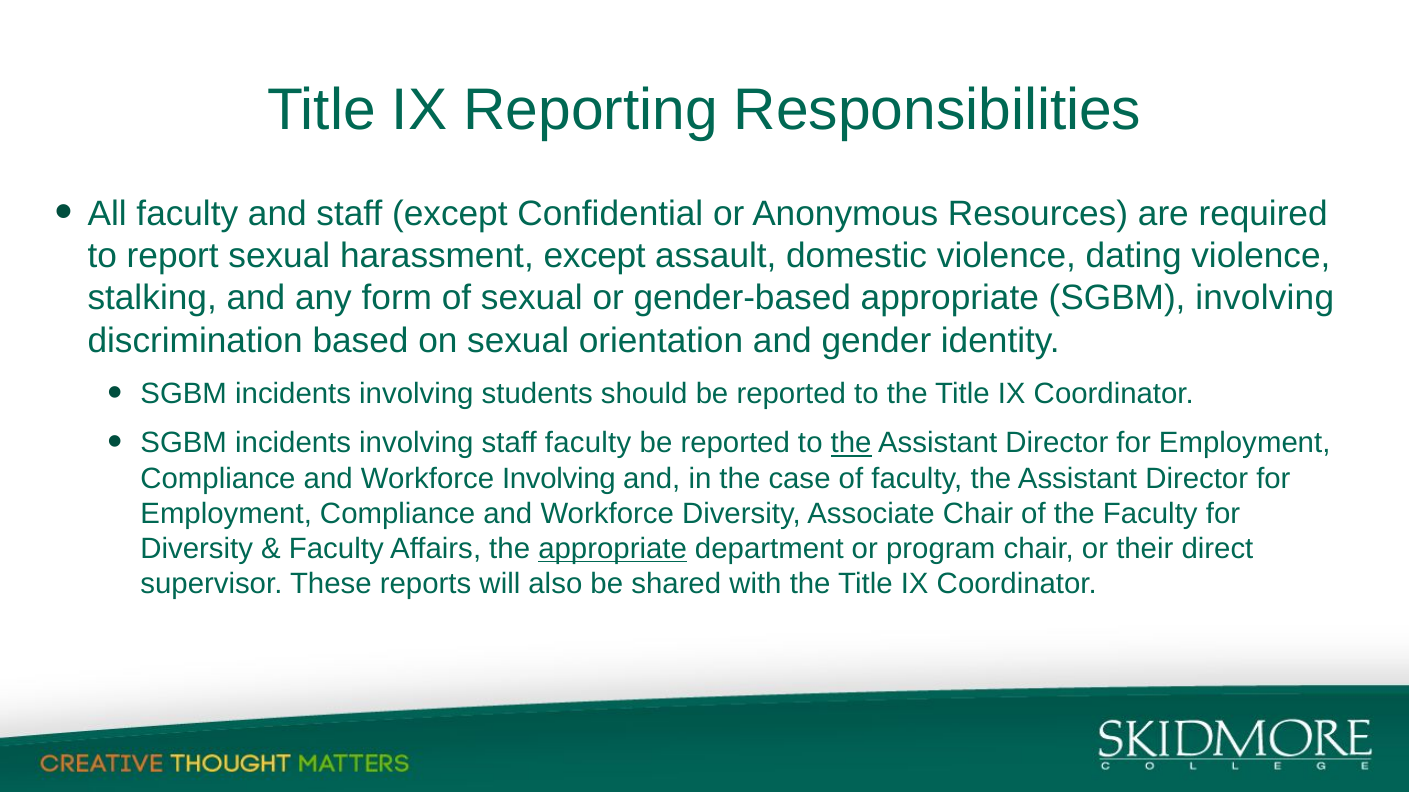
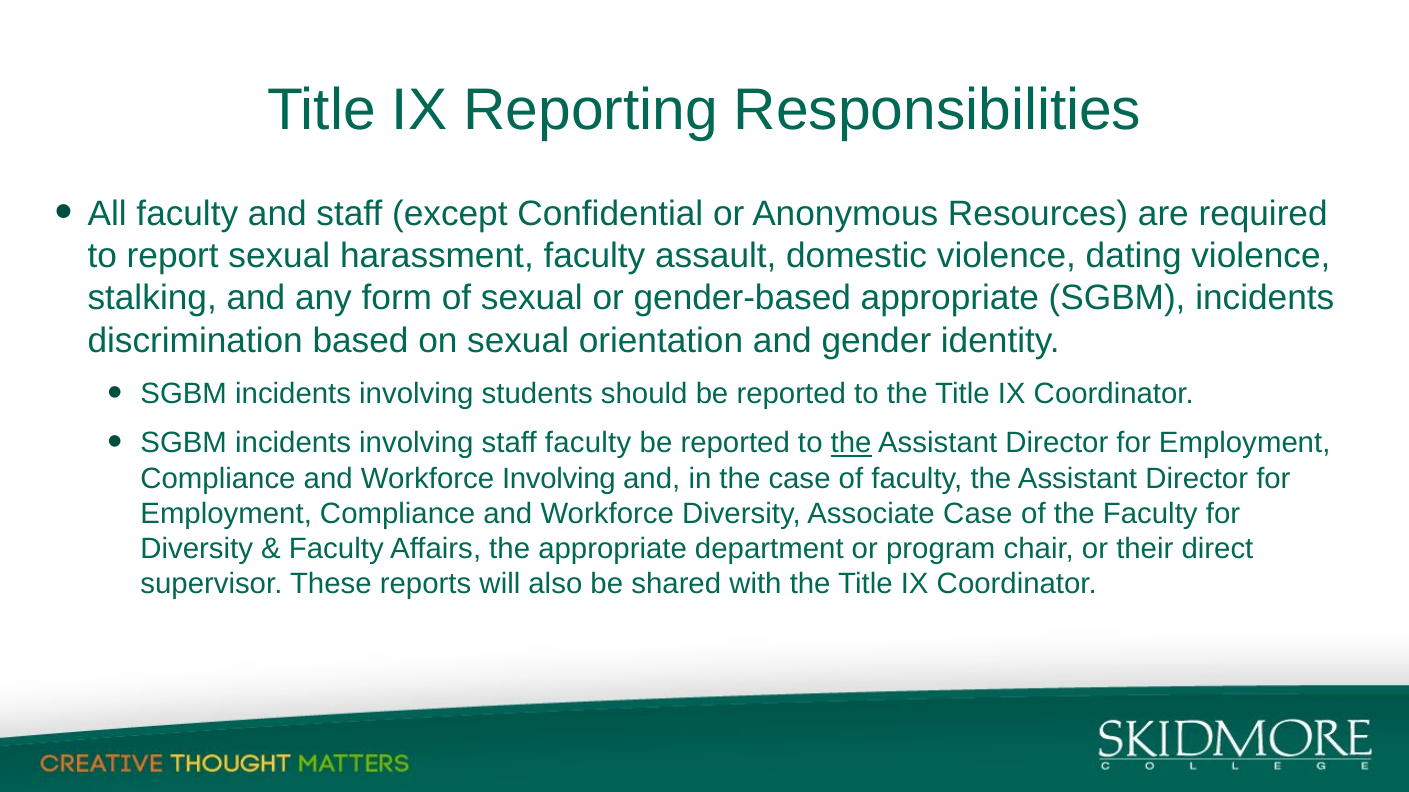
harassment except: except -> faculty
involving at (1265, 298): involving -> incidents
Associate Chair: Chair -> Case
appropriate at (613, 549) underline: present -> none
